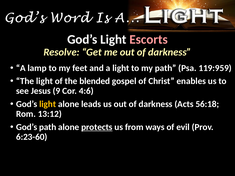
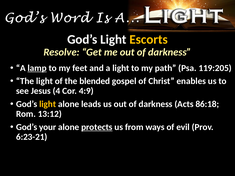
Escorts colour: pink -> yellow
lamp underline: none -> present
119:959: 119:959 -> 119:205
9: 9 -> 4
4:6: 4:6 -> 4:9
56:18: 56:18 -> 86:18
God’s path: path -> your
6:23-60: 6:23-60 -> 6:23-21
